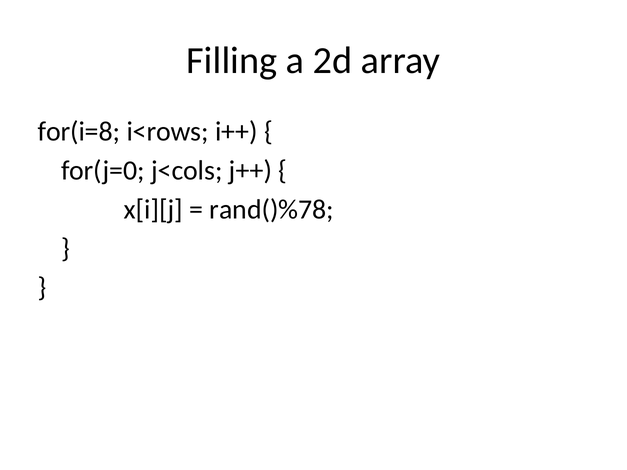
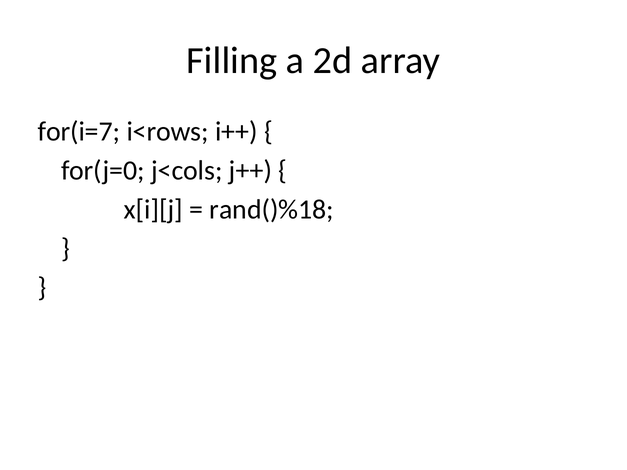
for(i=8: for(i=8 -> for(i=7
rand()%78: rand()%78 -> rand()%18
